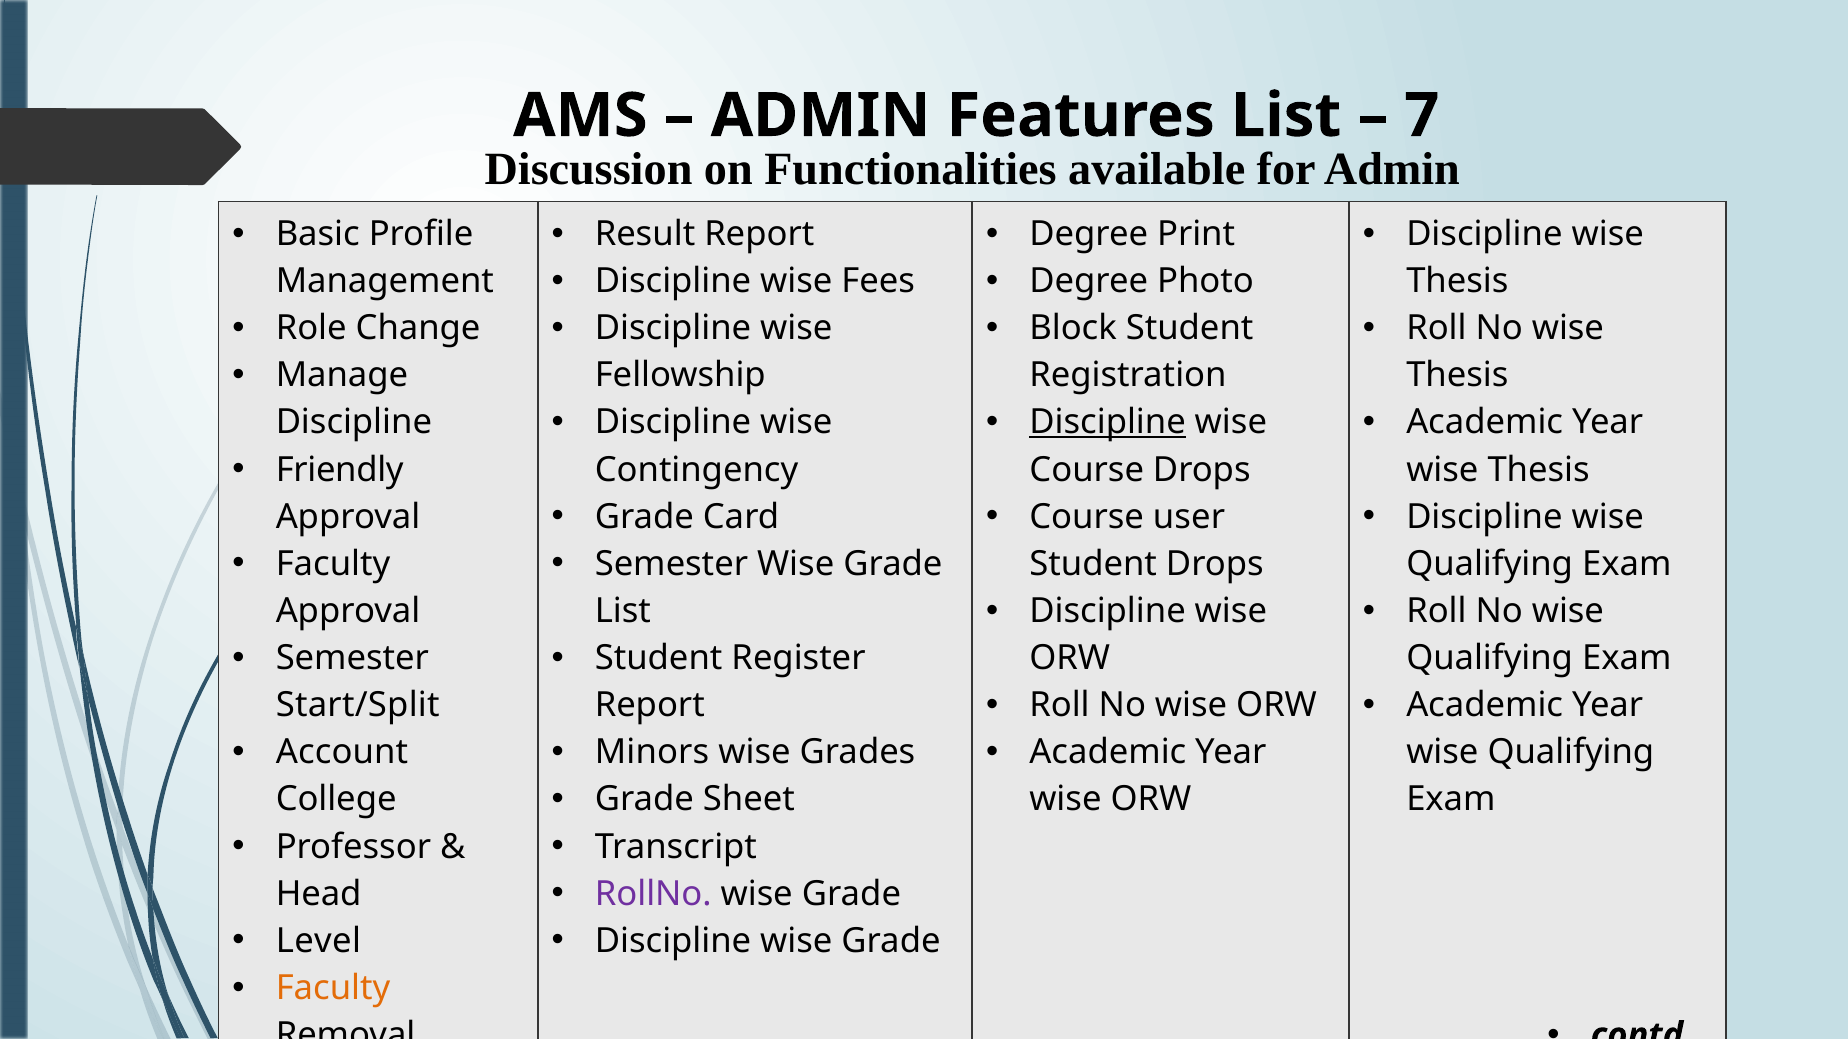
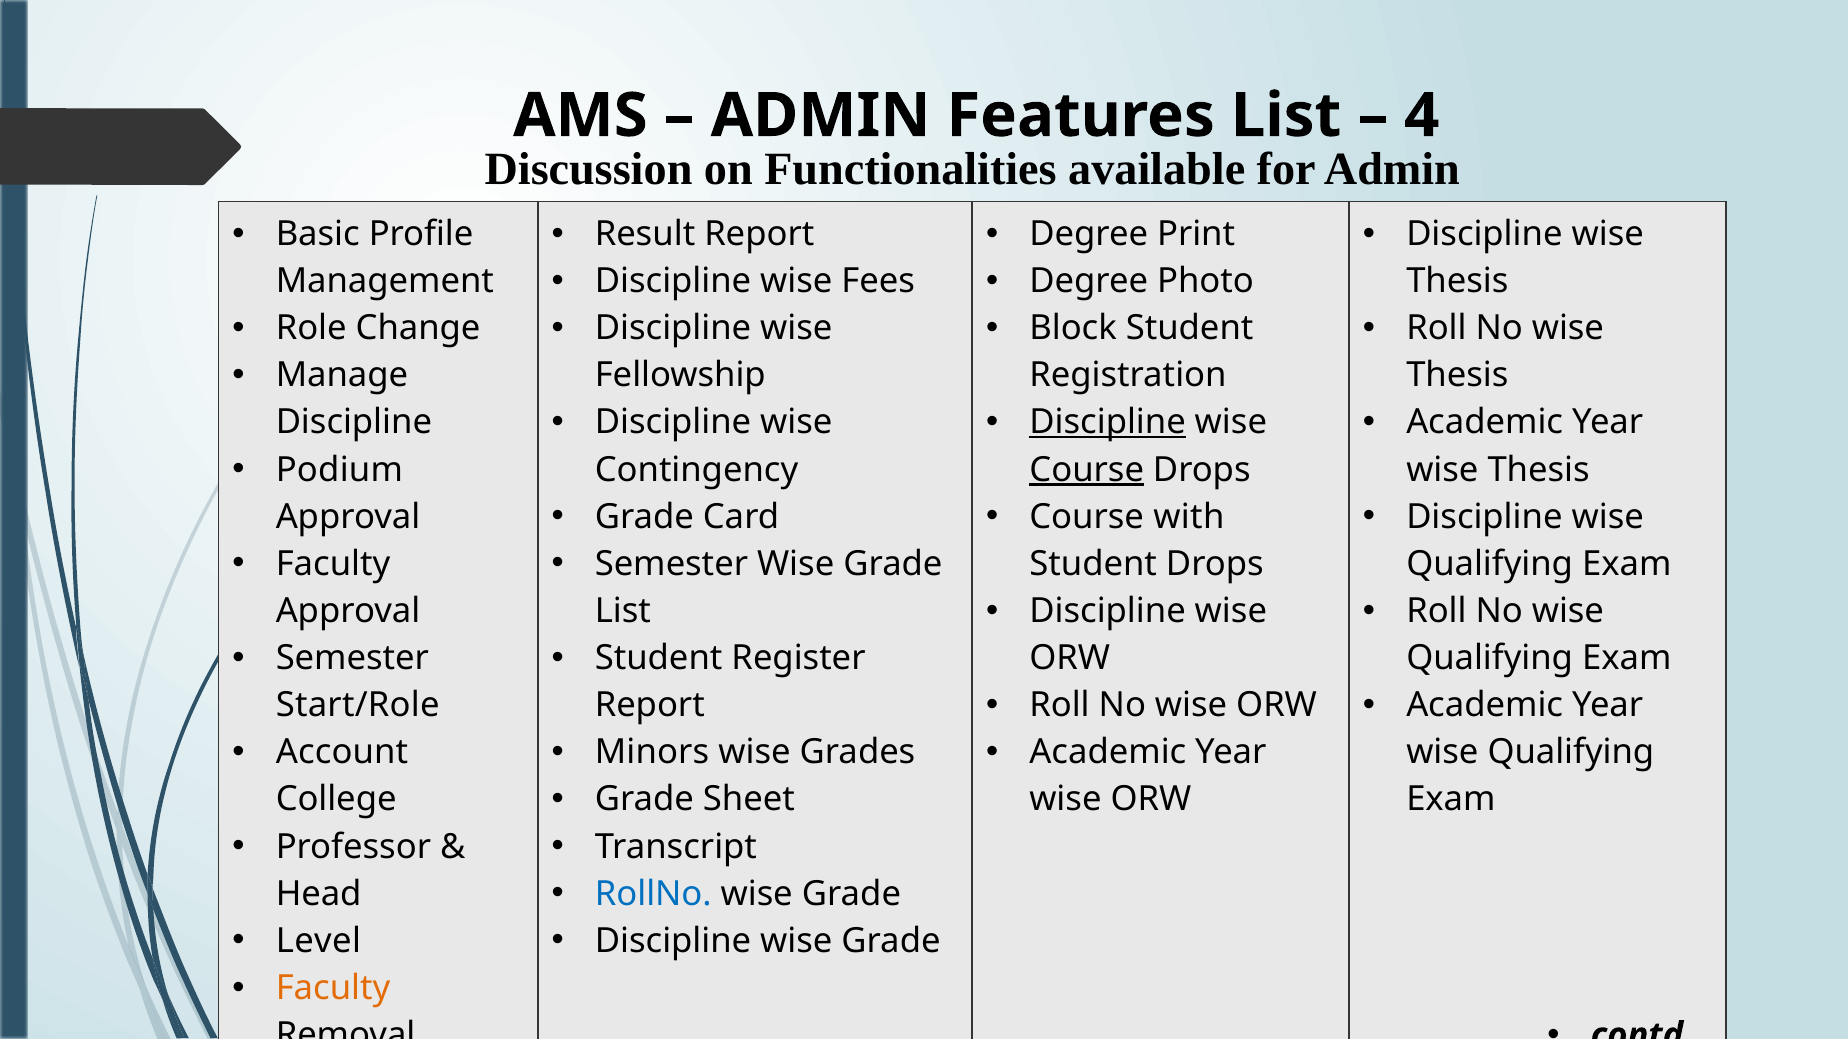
7: 7 -> 4
Friendly: Friendly -> Podium
Course at (1087, 470) underline: none -> present
user: user -> with
Start/Split: Start/Split -> Start/Role
RollNo colour: purple -> blue
